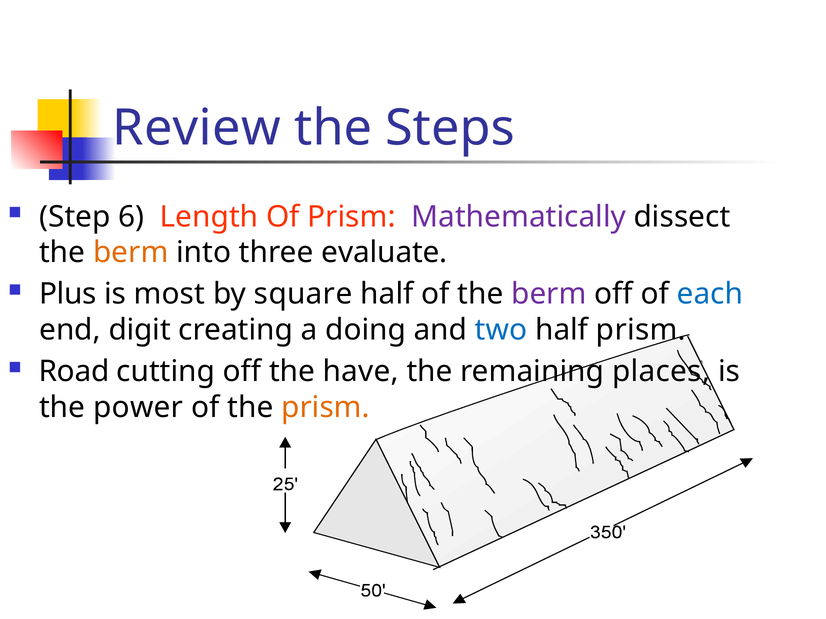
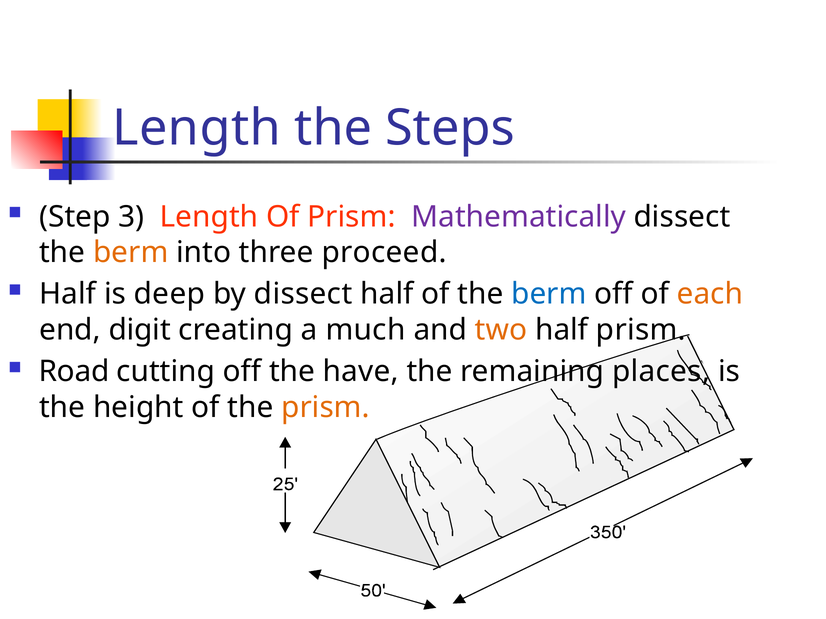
Review at (197, 128): Review -> Length
6: 6 -> 3
evaluate: evaluate -> proceed
Plus at (68, 294): Plus -> Half
most: most -> deep
by square: square -> dissect
berm at (549, 294) colour: purple -> blue
each colour: blue -> orange
doing: doing -> much
two colour: blue -> orange
power: power -> height
